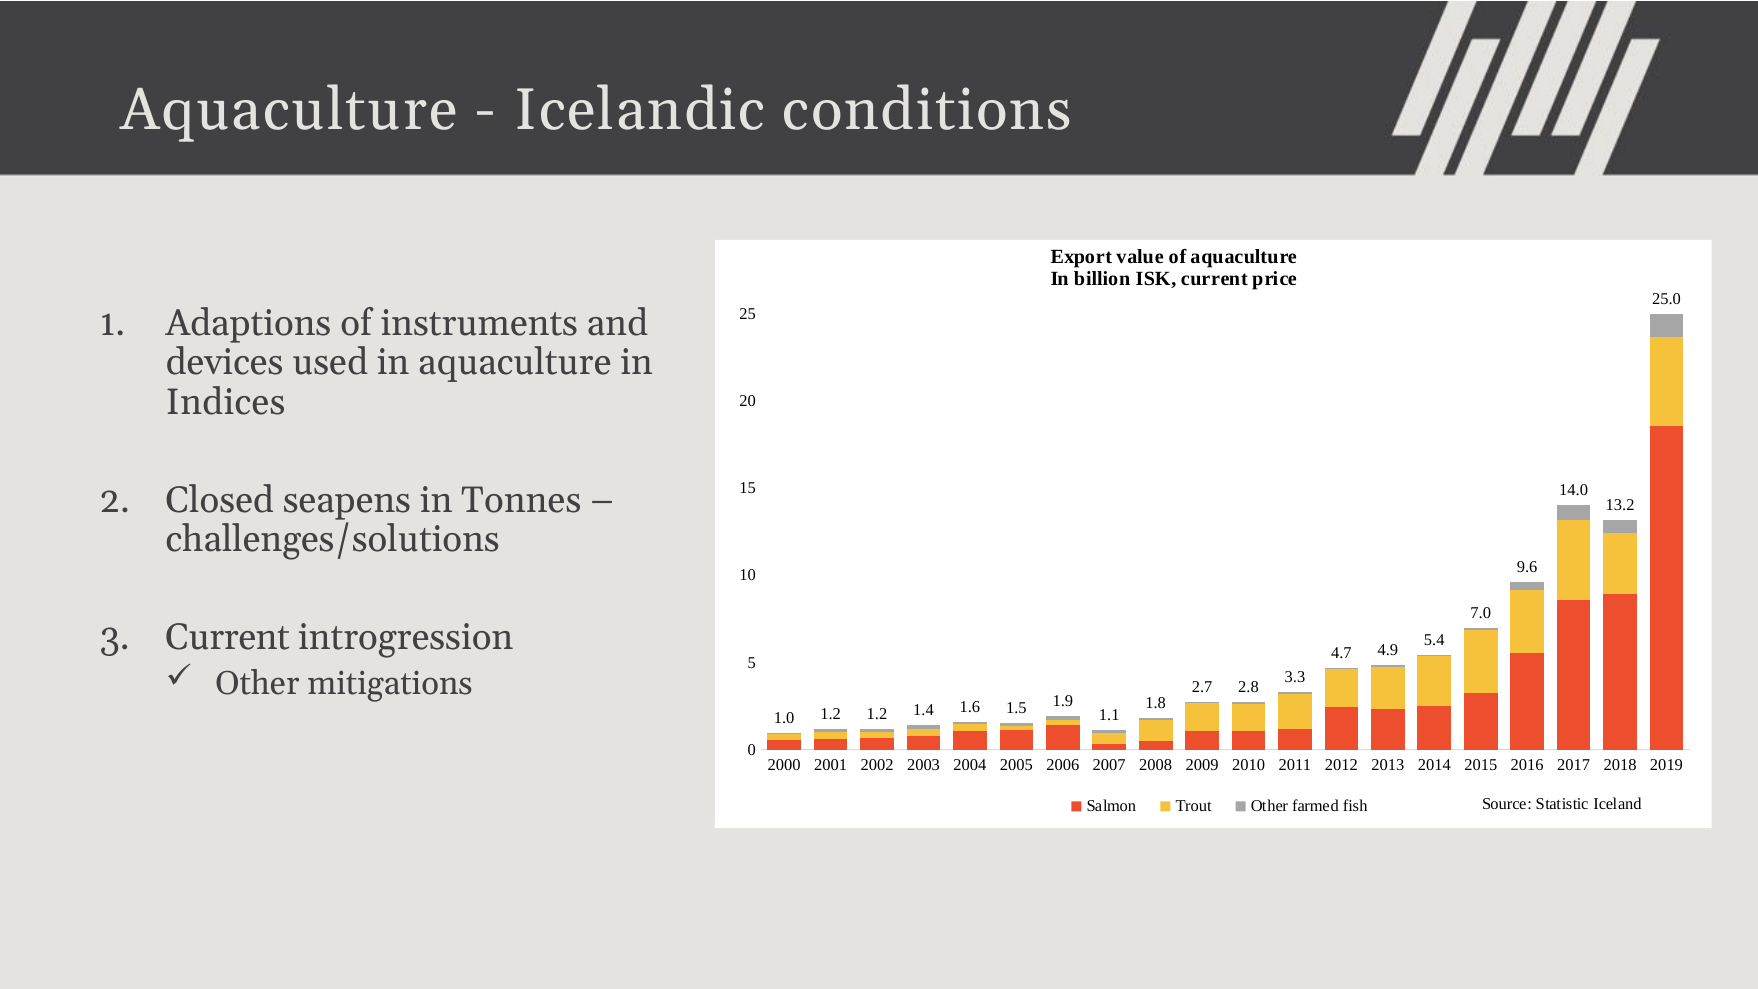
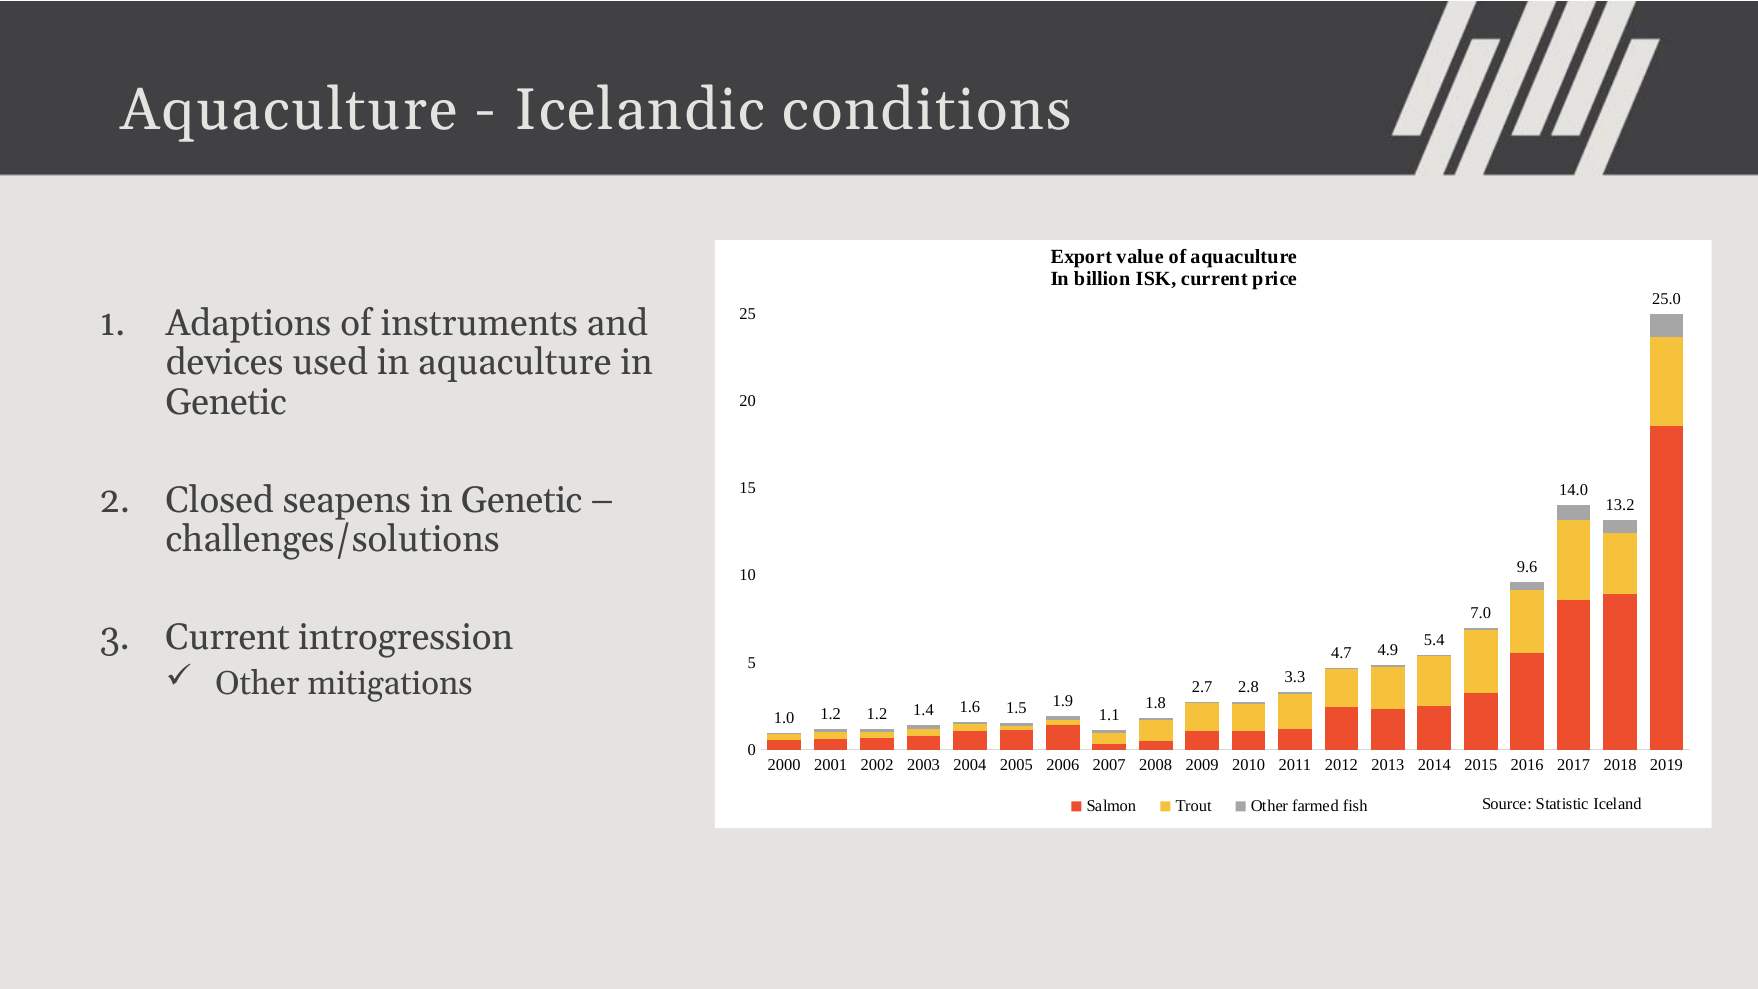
Indices at (226, 402): Indices -> Genetic
seapens in Tonnes: Tonnes -> Genetic
